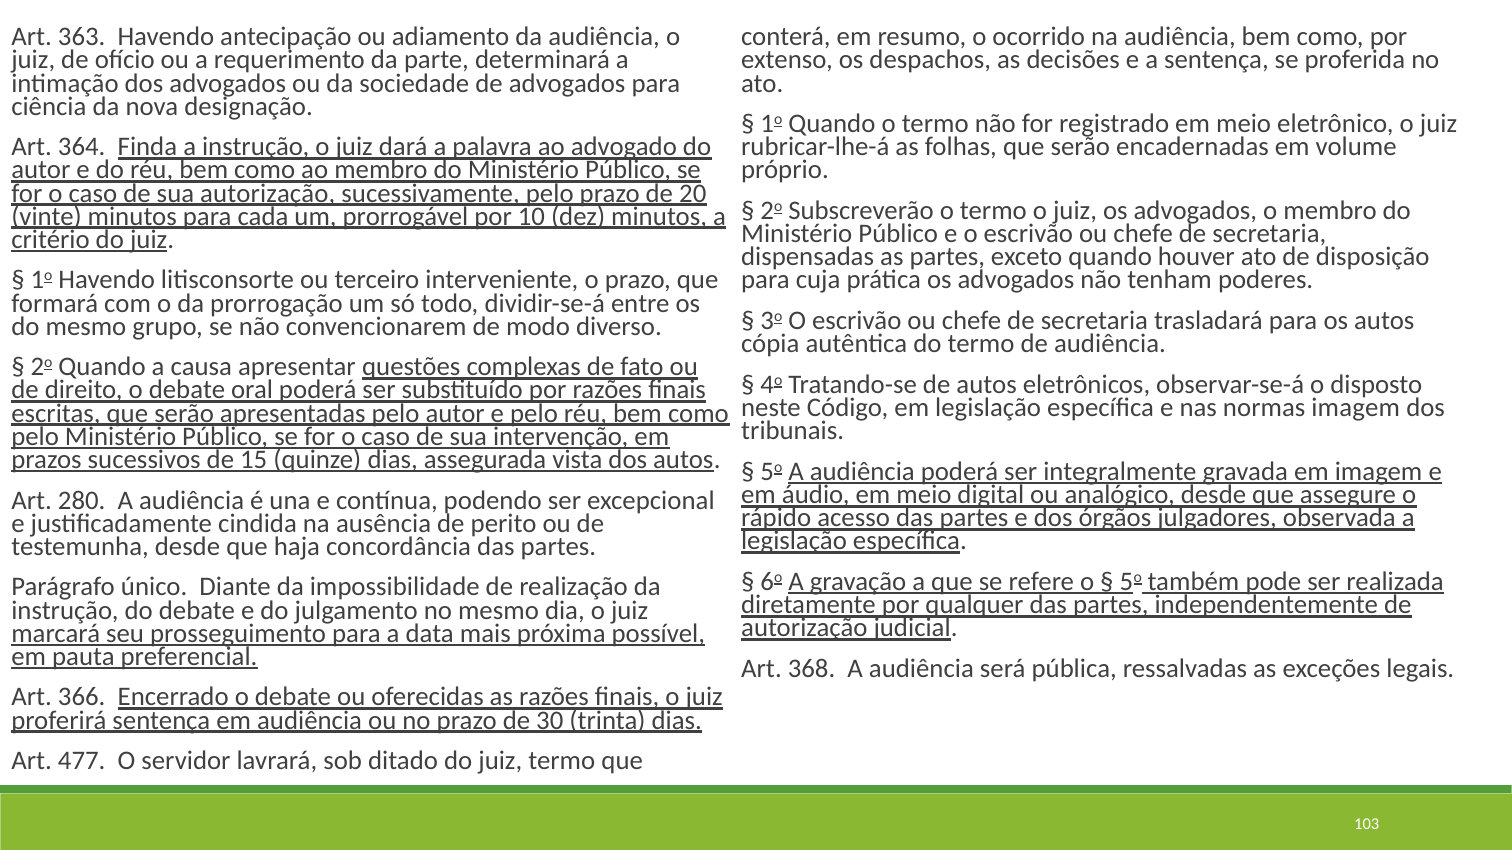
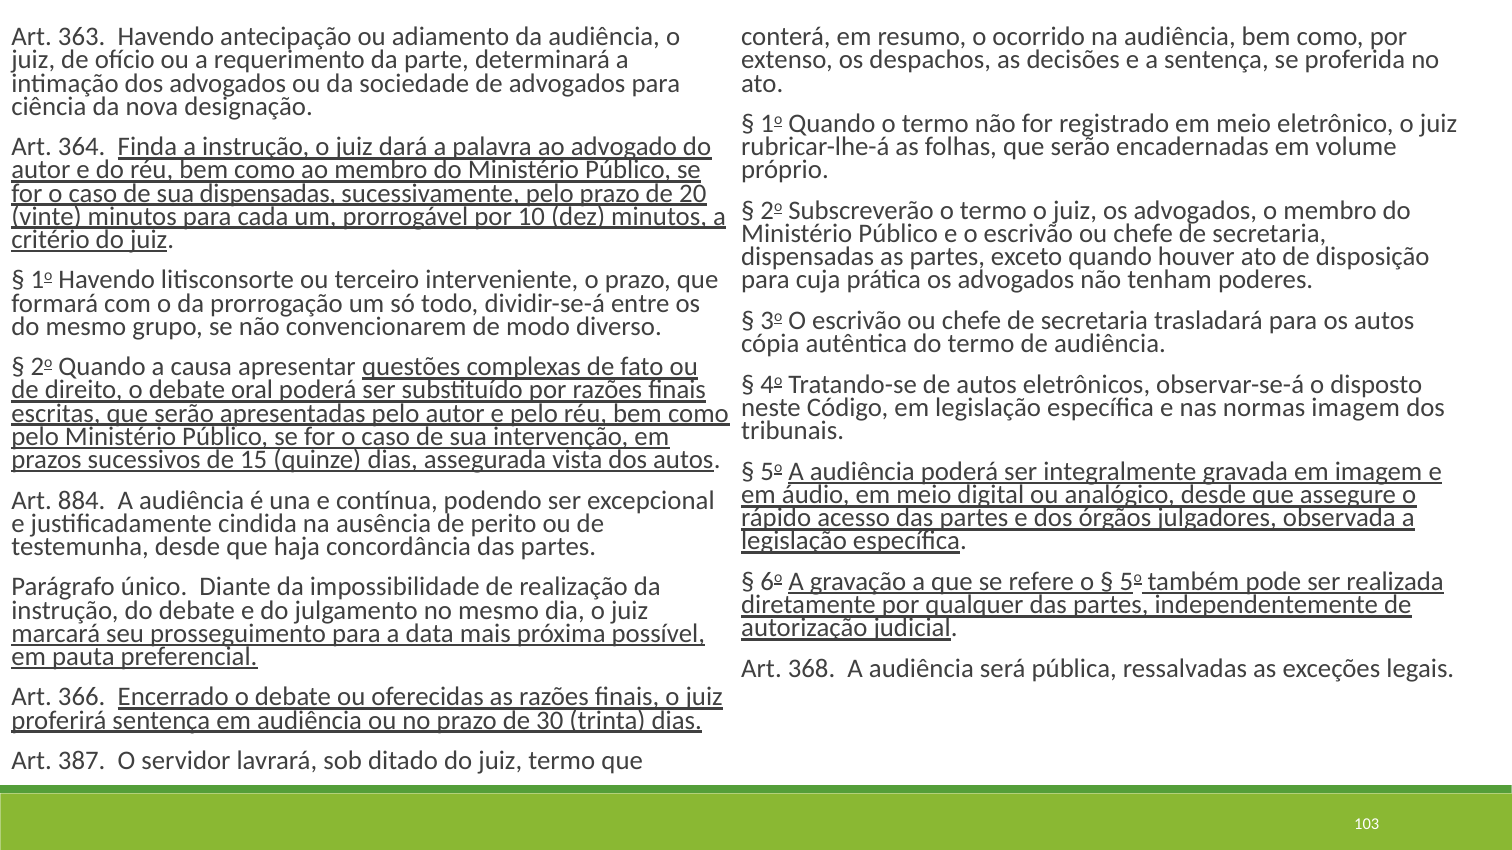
sua autorização: autorização -> dispensadas
280: 280 -> 884
477: 477 -> 387
